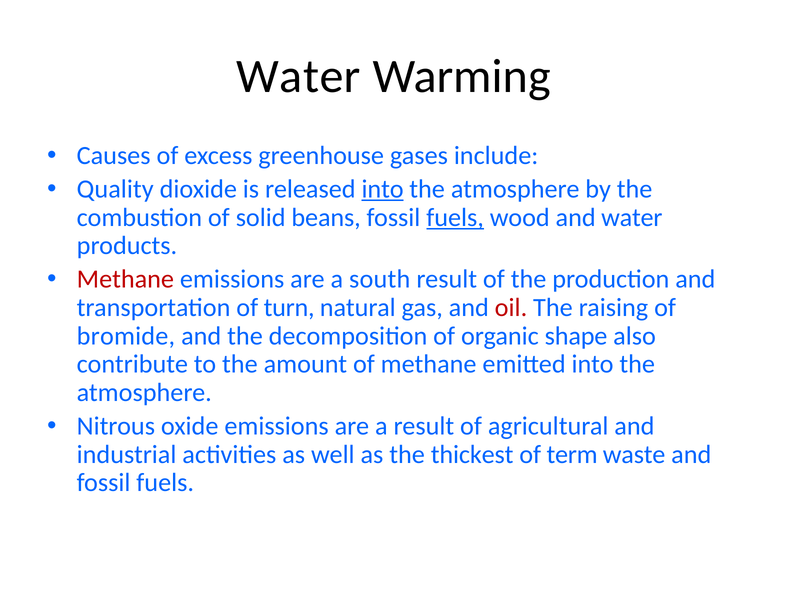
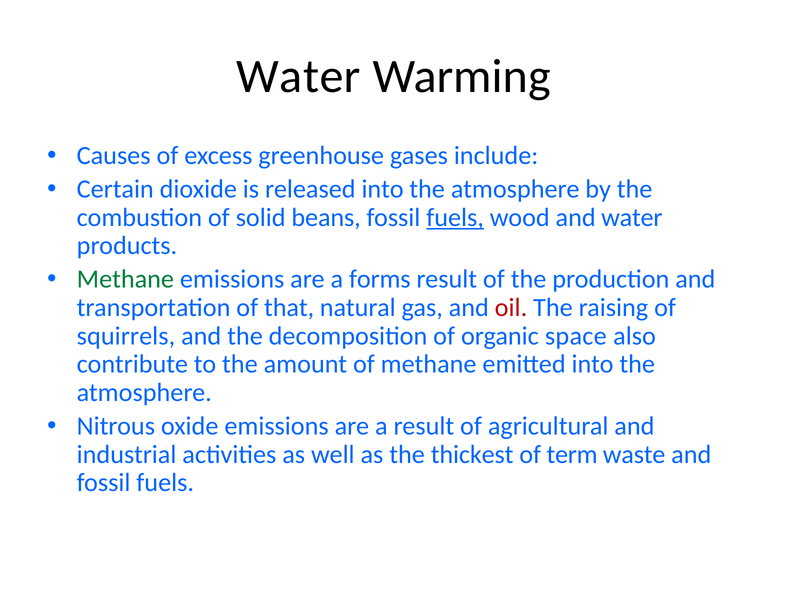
Quality: Quality -> Certain
into at (383, 189) underline: present -> none
Methane at (125, 279) colour: red -> green
south: south -> forms
turn: turn -> that
bromide: bromide -> squirrels
shape: shape -> space
